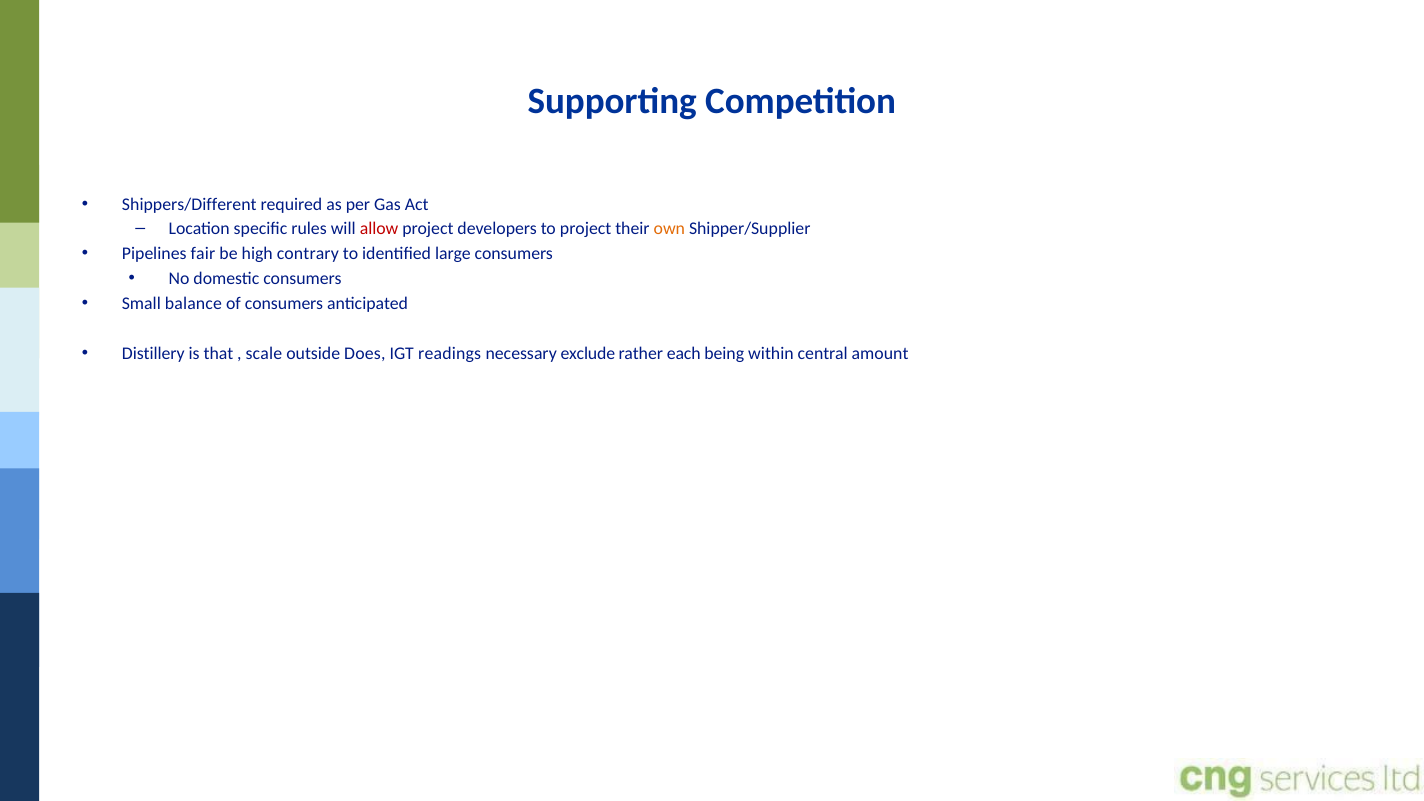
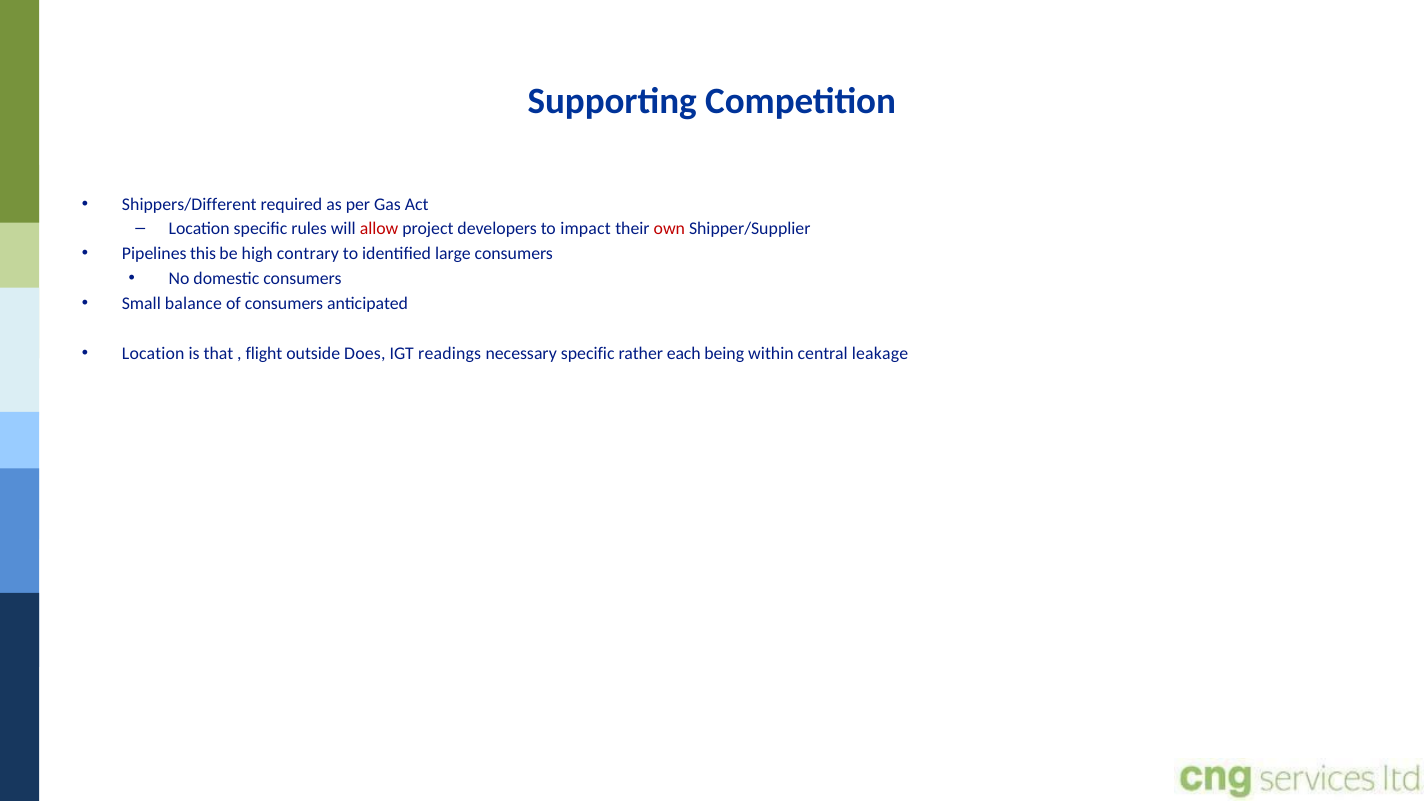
to project: project -> impact
own colour: orange -> red
fair: fair -> this
Distillery at (153, 354): Distillery -> Location
scale: scale -> flight
necessary exclude: exclude -> specific
amount: amount -> leakage
